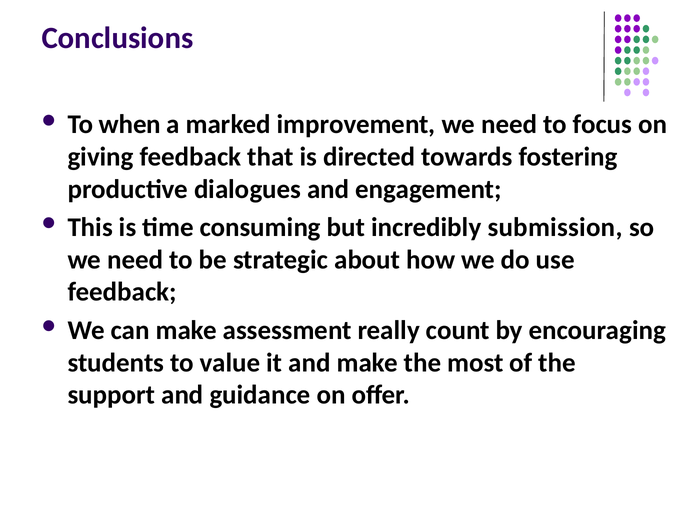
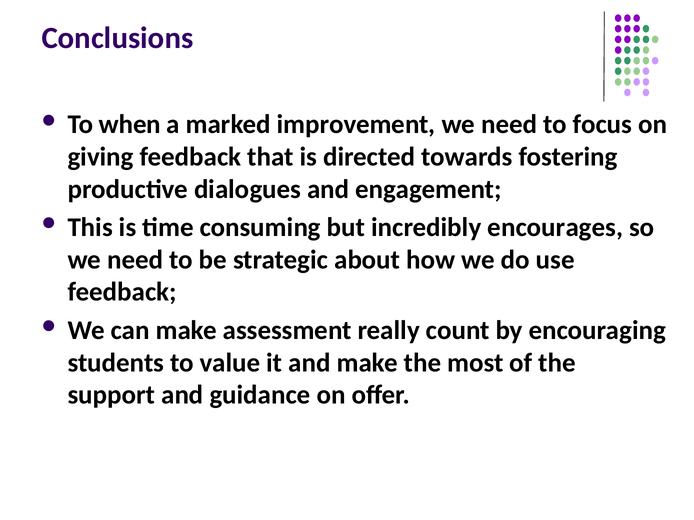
submission: submission -> encourages
